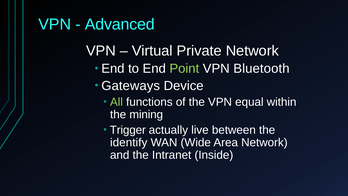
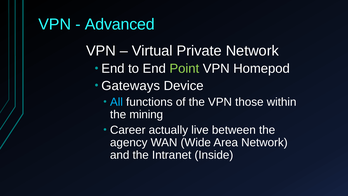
Bluetooth: Bluetooth -> Homepod
All colour: light green -> light blue
equal: equal -> those
Trigger: Trigger -> Career
identify: identify -> agency
